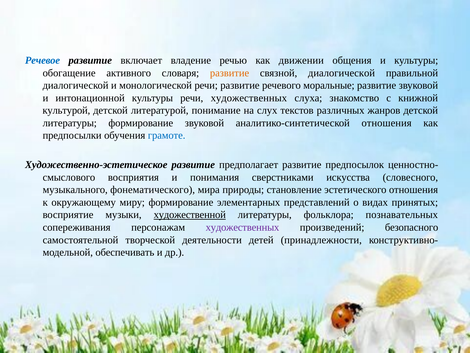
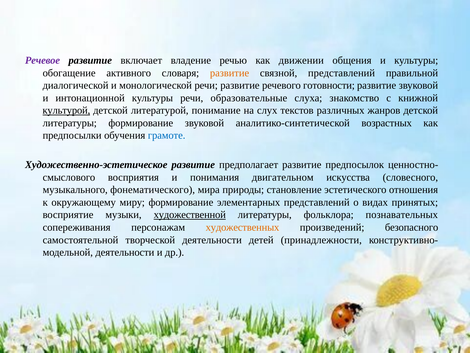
Речевое colour: blue -> purple
связной диалогической: диалогической -> представлений
моральные: моральные -> готовности
речи художественных: художественных -> образовательные
культурой underline: none -> present
аналитико-синтетической отношения: отношения -> возрастных
сверстниками: сверстниками -> двигательном
художественных at (242, 227) colour: purple -> orange
обеспечивать at (125, 252): обеспечивать -> деятельности
